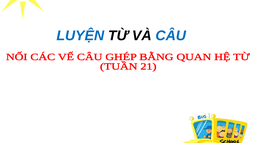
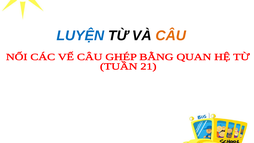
CÂU colour: blue -> orange
